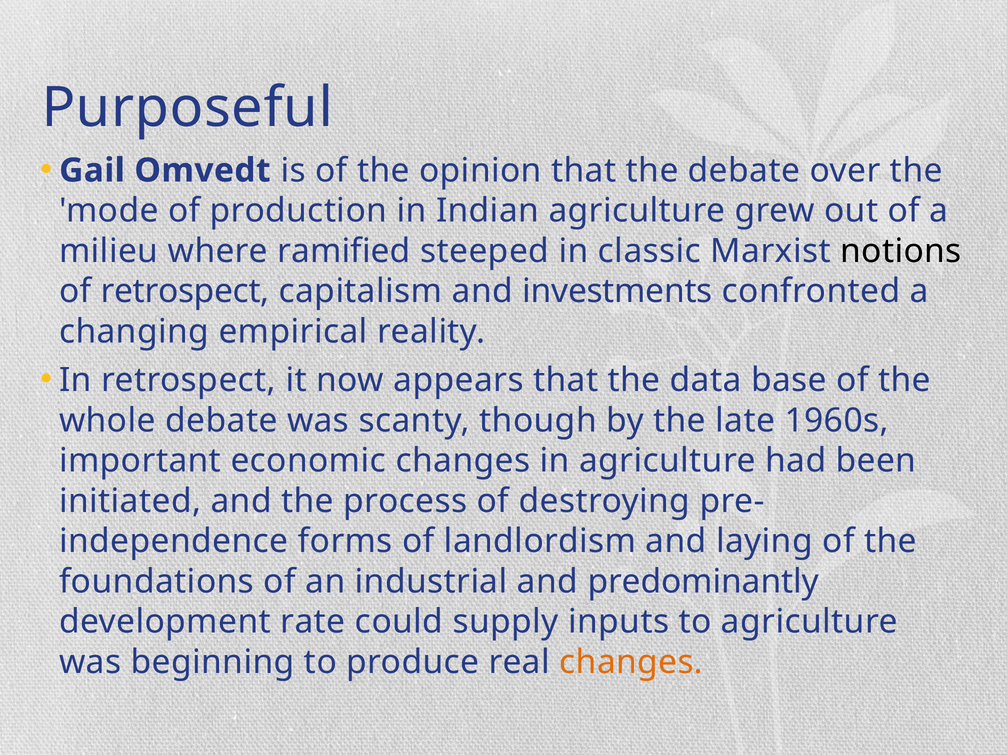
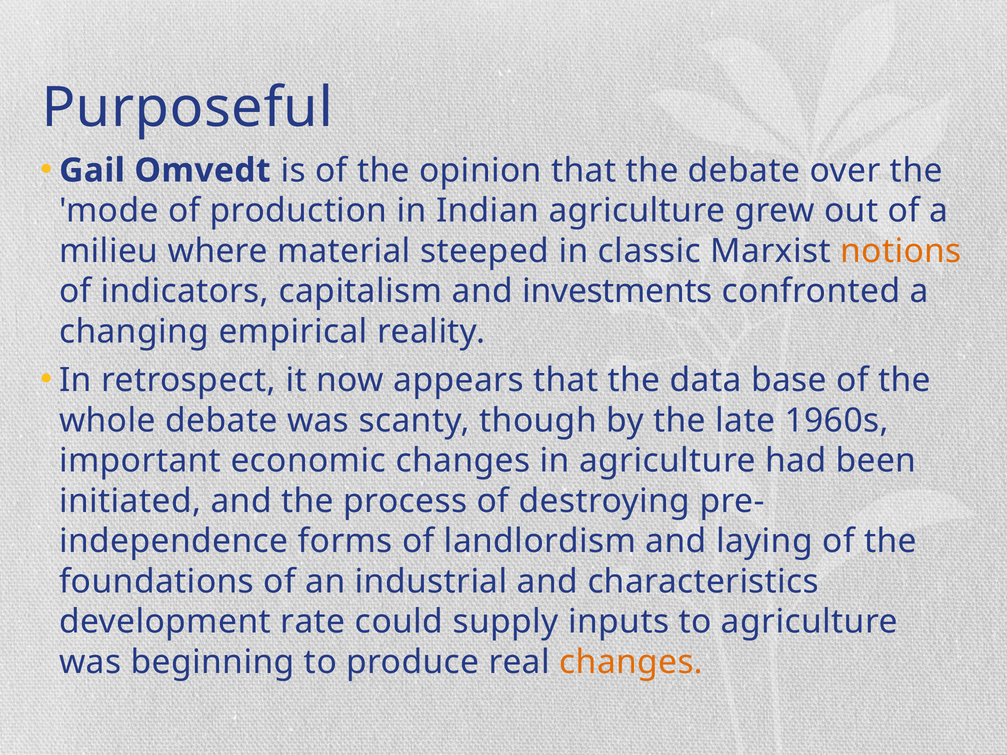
ramified: ramified -> material
notions colour: black -> orange
of retrospect: retrospect -> indicators
predominantly: predominantly -> characteristics
